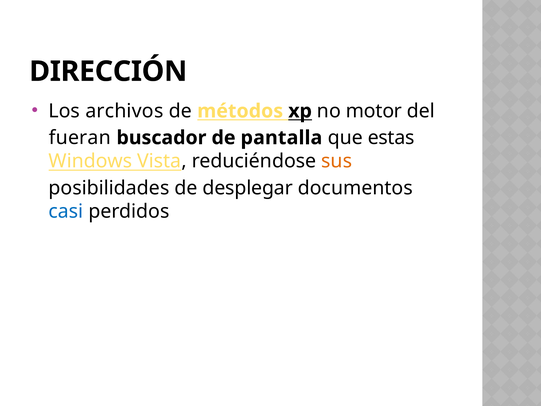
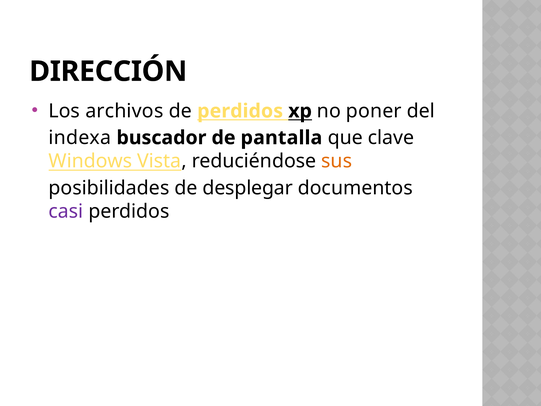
de métodos: métodos -> perdidos
motor: motor -> poner
fueran: fueran -> indexa
estas: estas -> clave
casi colour: blue -> purple
